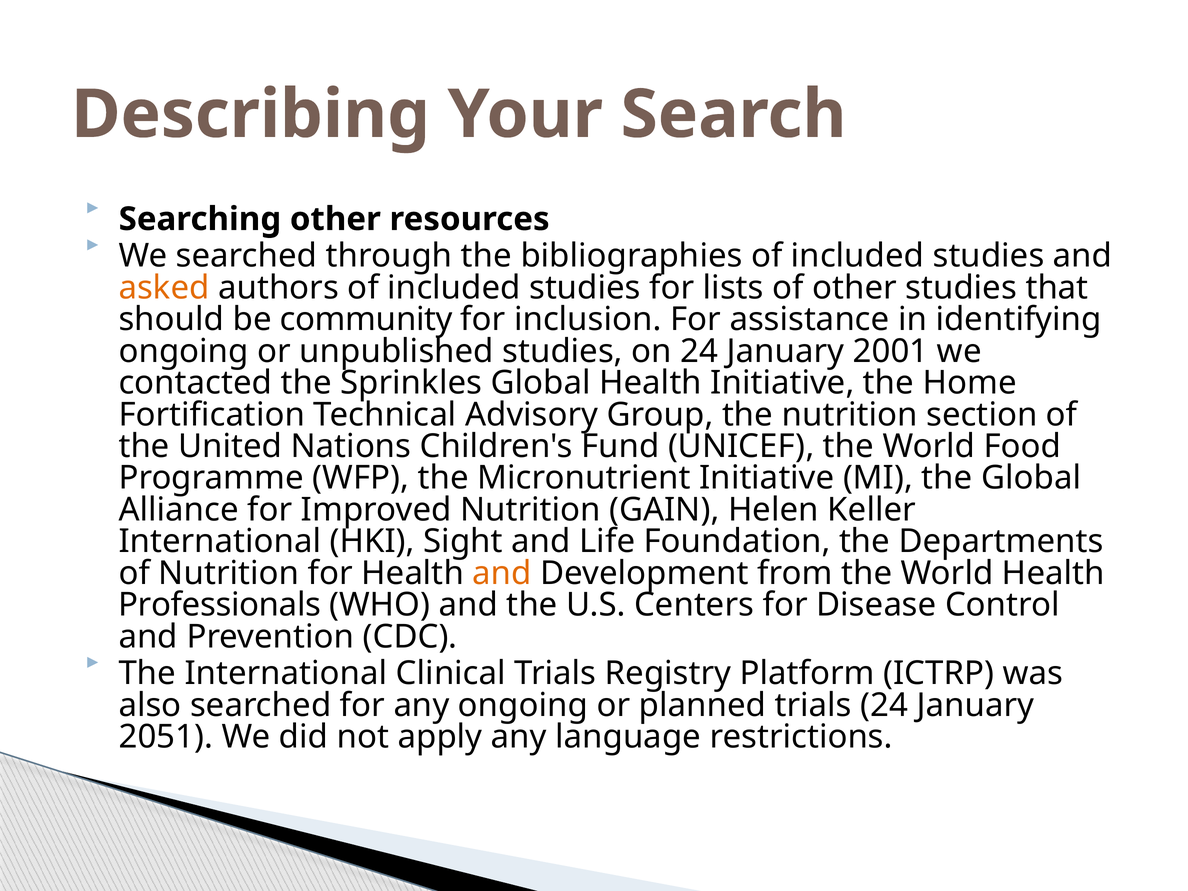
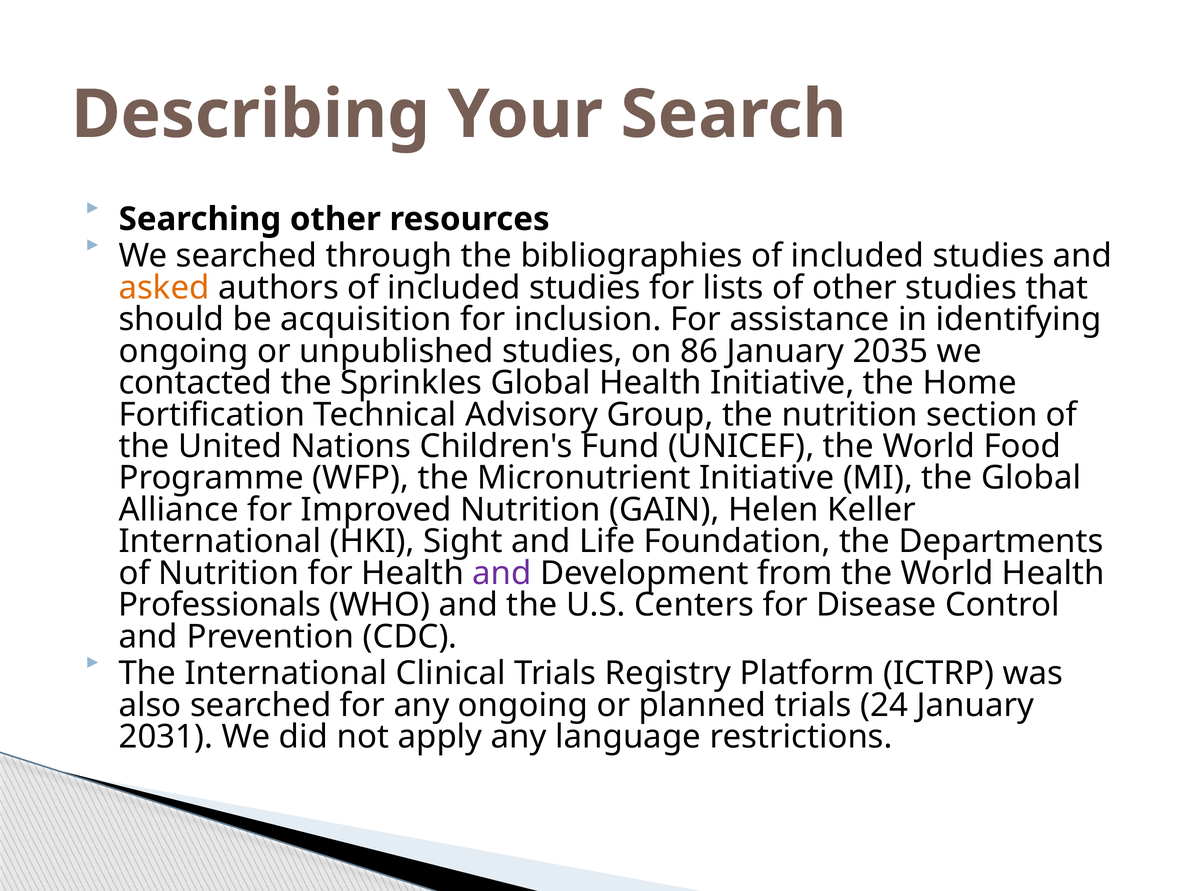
community: community -> acquisition
on 24: 24 -> 86
2001: 2001 -> 2035
and at (502, 573) colour: orange -> purple
2051: 2051 -> 2031
